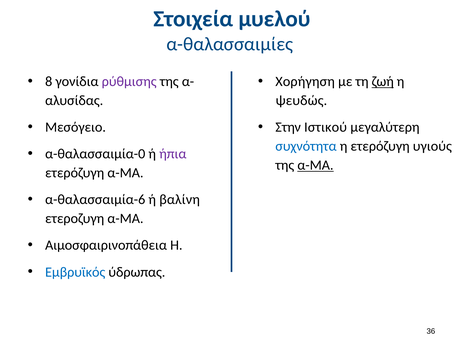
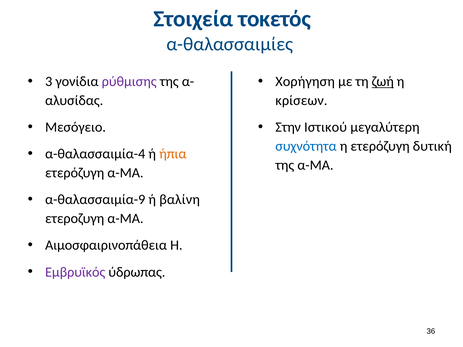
μυελού: μυελού -> τοκετός
8: 8 -> 3
ψευδώς: ψευδώς -> κρίσεων
υγιούς: υγιούς -> δυτική
α-θαλασσαιμία-0: α-θαλασσαιμία-0 -> α-θαλασσαιμία-4
ήπια colour: purple -> orange
α-ΜΑ at (315, 165) underline: present -> none
α-θαλασσαιμία-6: α-θαλασσαιμία-6 -> α-θαλασσαιμία-9
Εμβρυϊκός colour: blue -> purple
